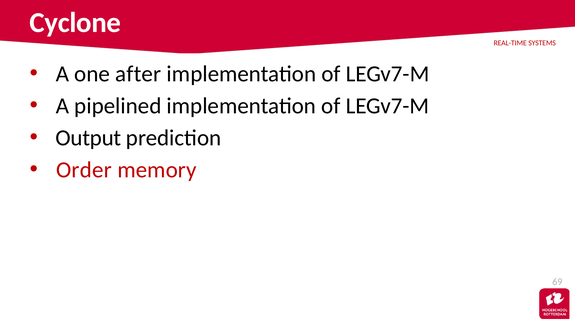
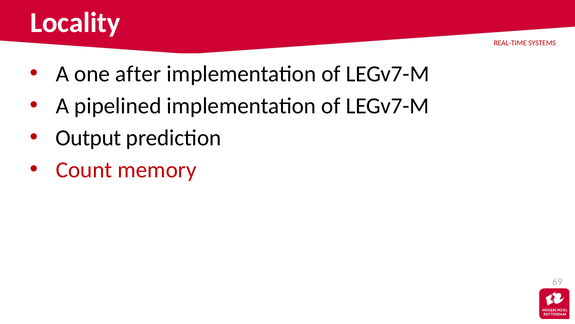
Cyclone: Cyclone -> Locality
Order: Order -> Count
